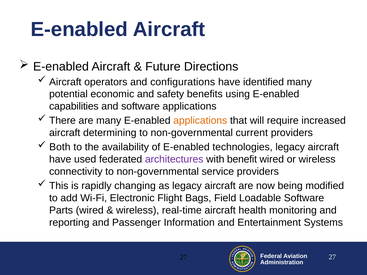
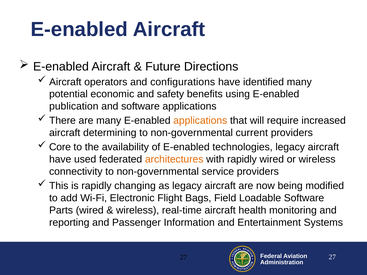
capabilities: capabilities -> publication
Both: Both -> Core
architectures colour: purple -> orange
with benefit: benefit -> rapidly
